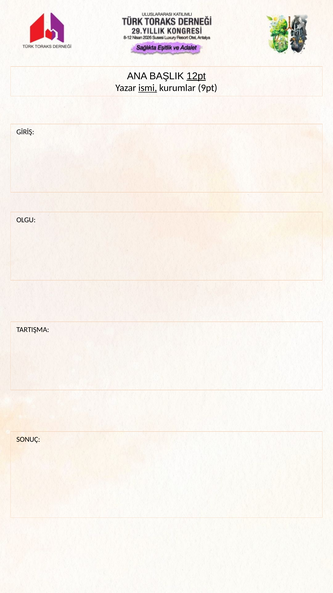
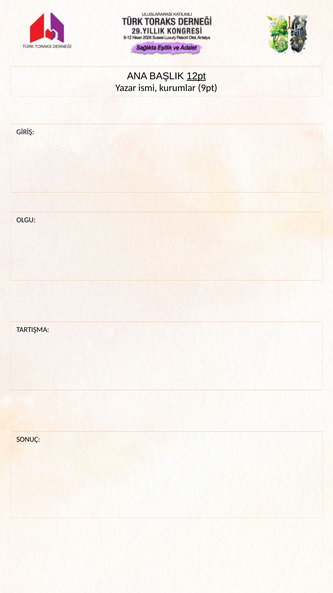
ismi underline: present -> none
